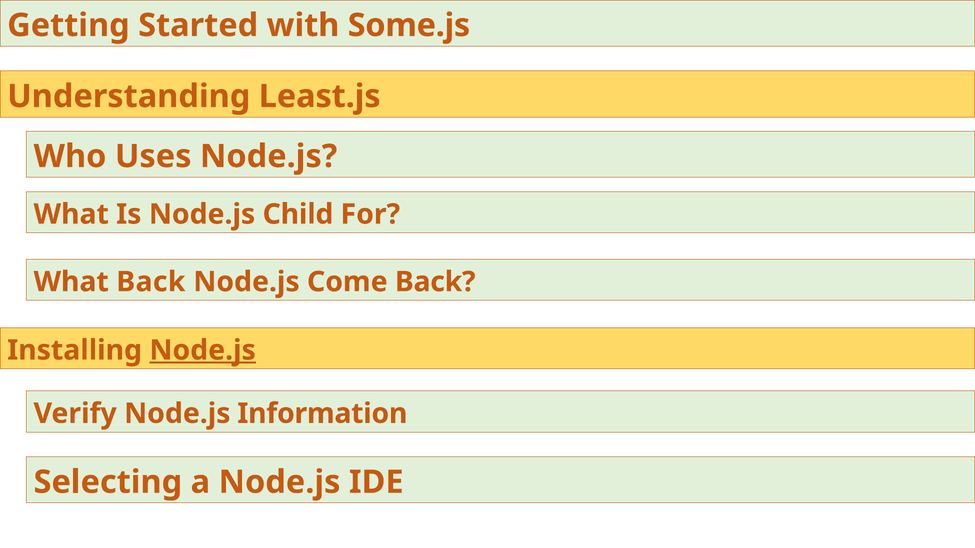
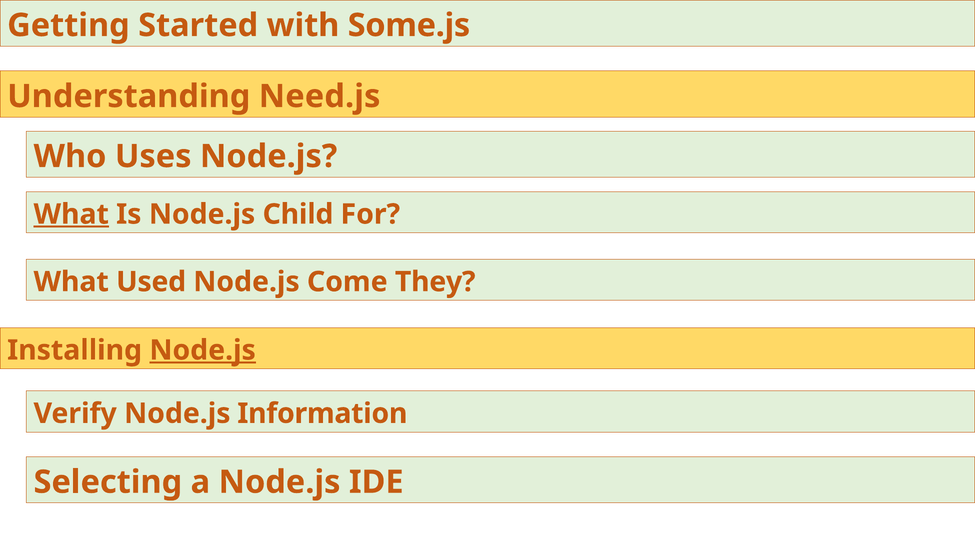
Least.js: Least.js -> Need.js
What at (71, 214) underline: none -> present
What Back: Back -> Used
Come Back: Back -> They
